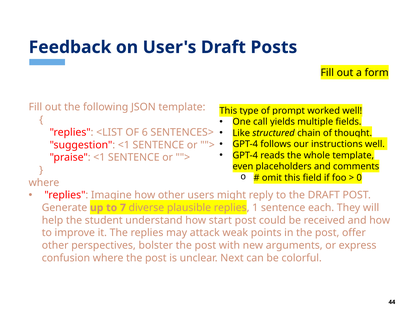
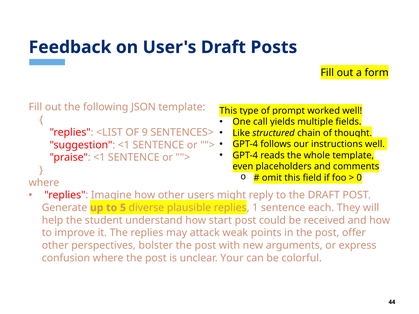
6: 6 -> 9
7: 7 -> 5
Next: Next -> Your
